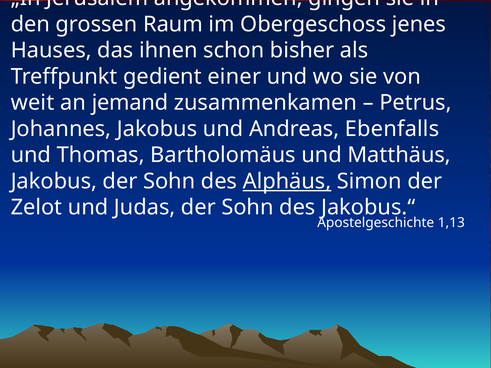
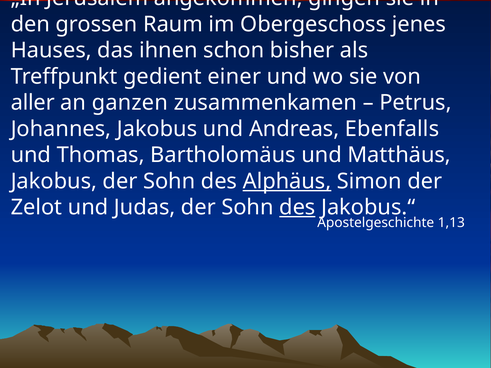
weit: weit -> aller
jemand: jemand -> ganzen
des at (297, 208) underline: none -> present
